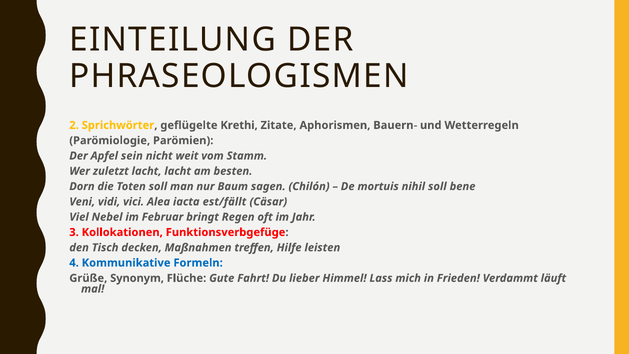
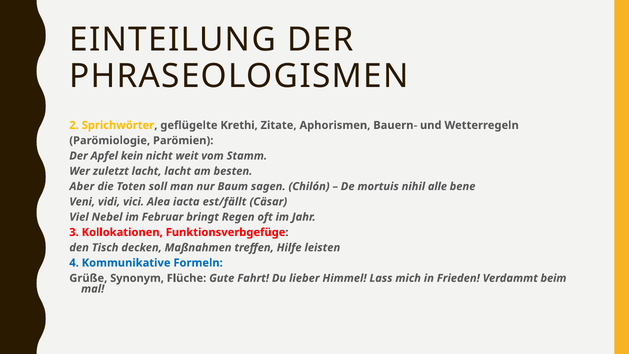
sein: sein -> kein
Dorn: Dorn -> Aber
nihil soll: soll -> alle
läuft: läuft -> beim
